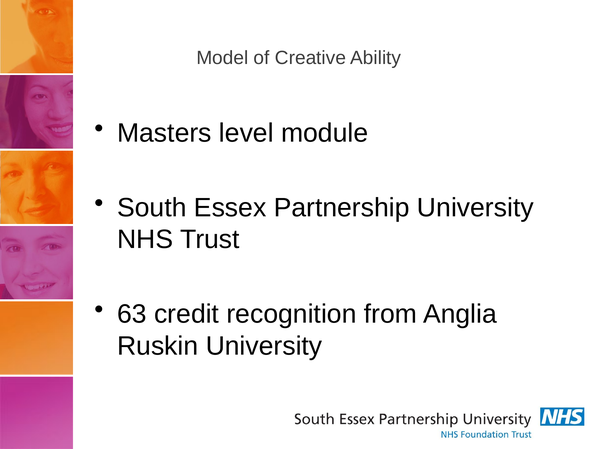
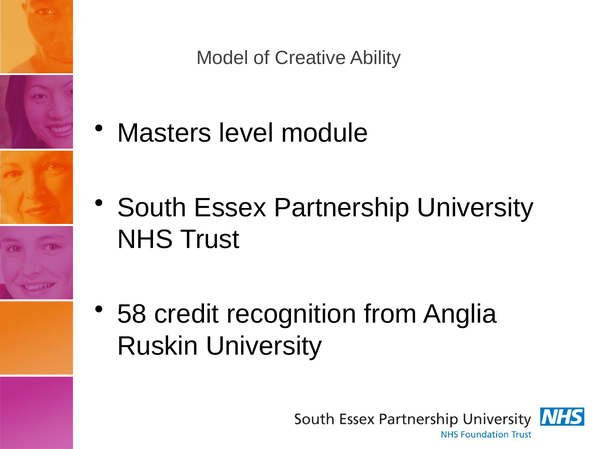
63: 63 -> 58
